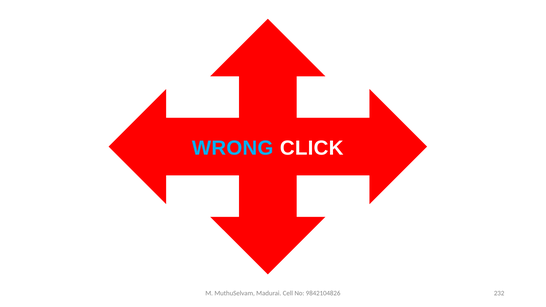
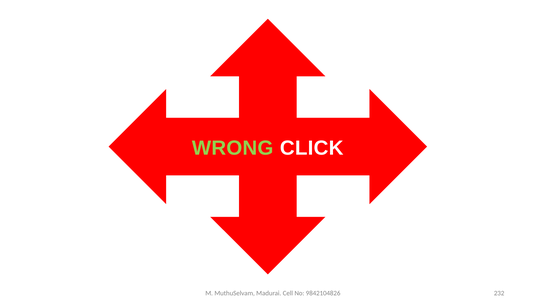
WRONG colour: light blue -> light green
